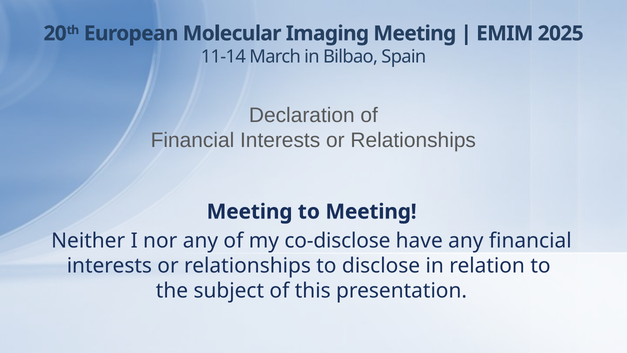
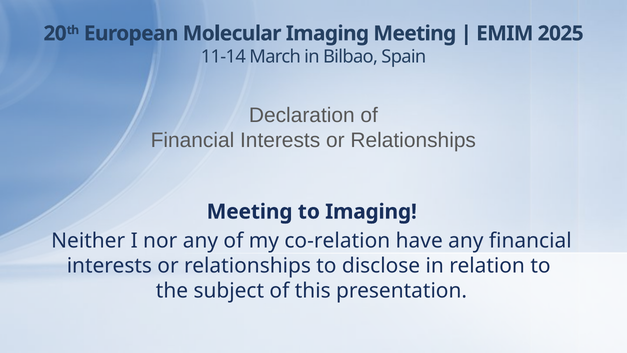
to Meeting: Meeting -> Imaging
co-disclose: co-disclose -> co-relation
